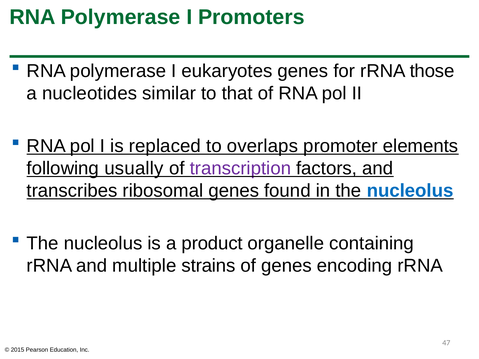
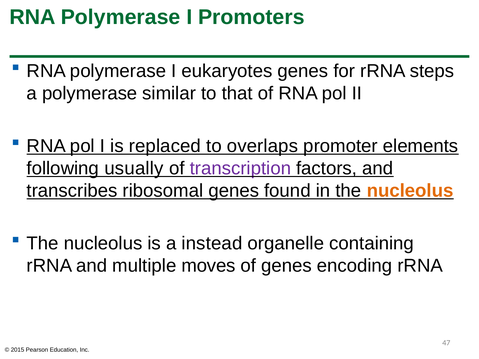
those: those -> steps
a nucleotides: nucleotides -> polymerase
nucleolus at (410, 191) colour: blue -> orange
product: product -> instead
strains: strains -> moves
